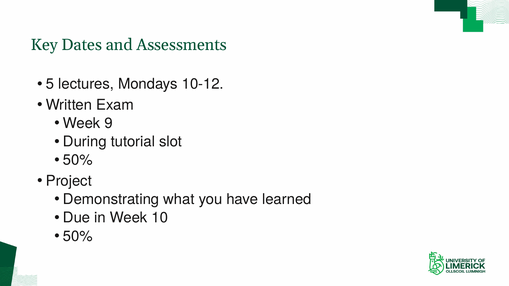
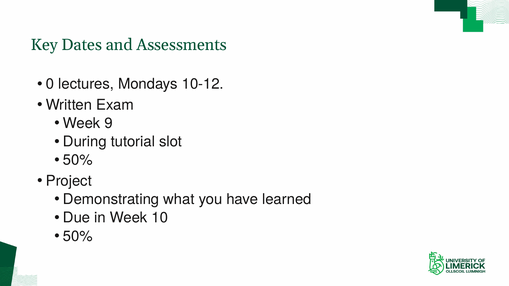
5: 5 -> 0
